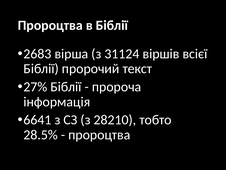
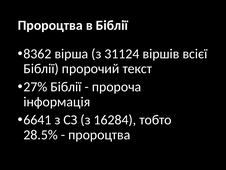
2683: 2683 -> 8362
28210: 28210 -> 16284
